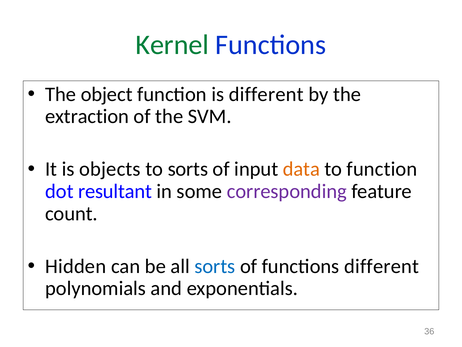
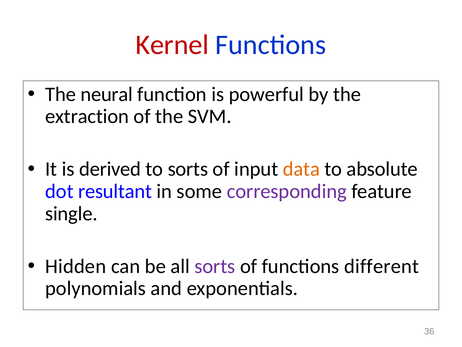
Kernel colour: green -> red
object: object -> neural
is different: different -> powerful
objects: objects -> derived
to function: function -> absolute
count: count -> single
sorts at (215, 266) colour: blue -> purple
